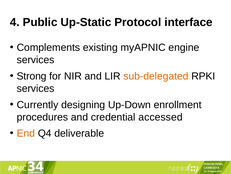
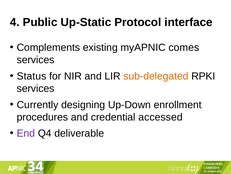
engine: engine -> comes
Strong: Strong -> Status
End colour: orange -> purple
